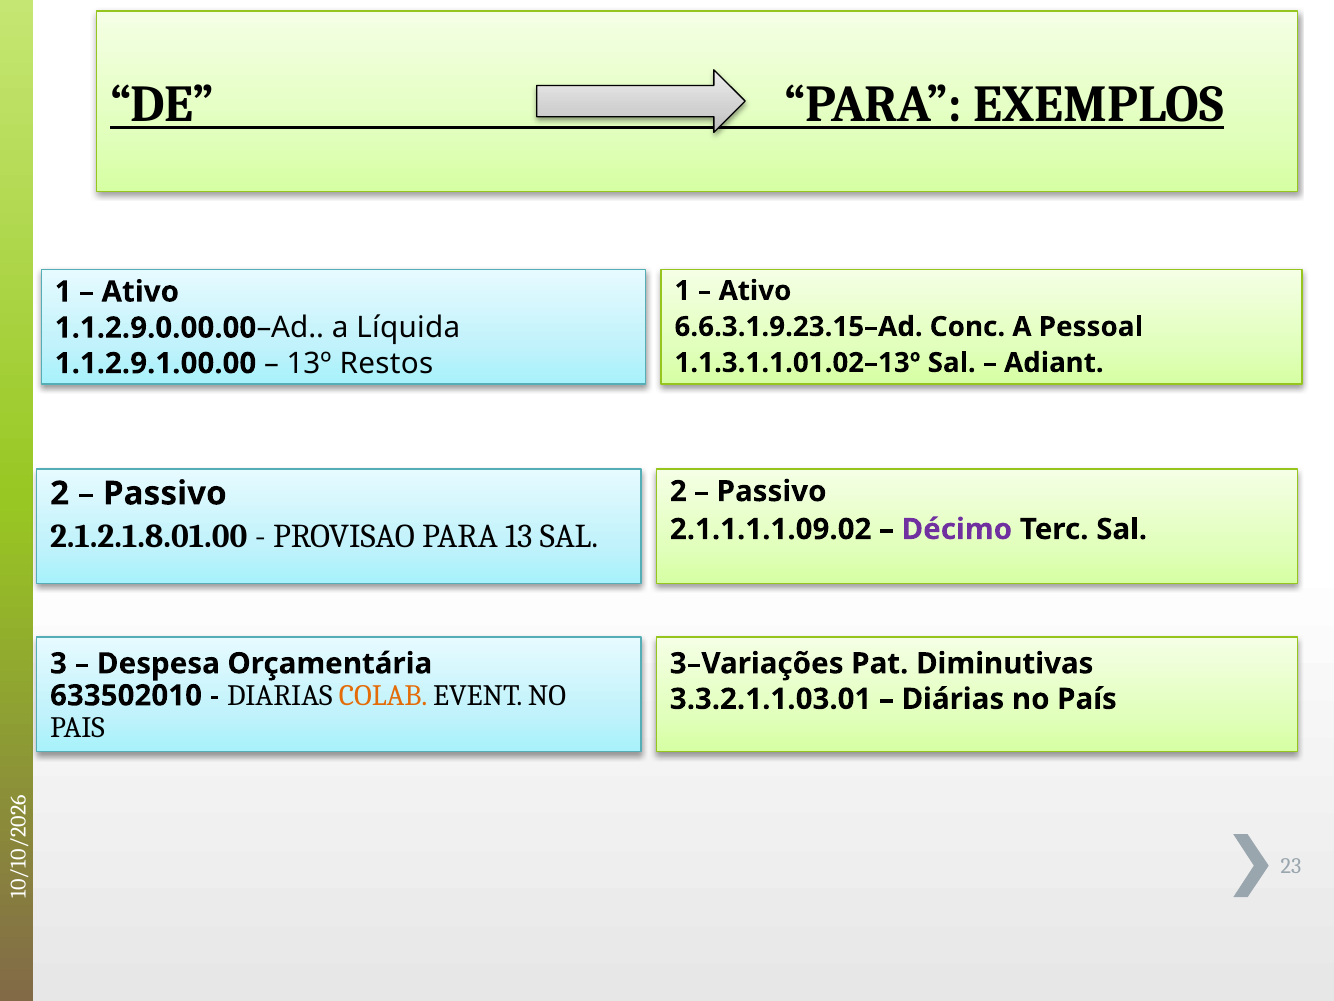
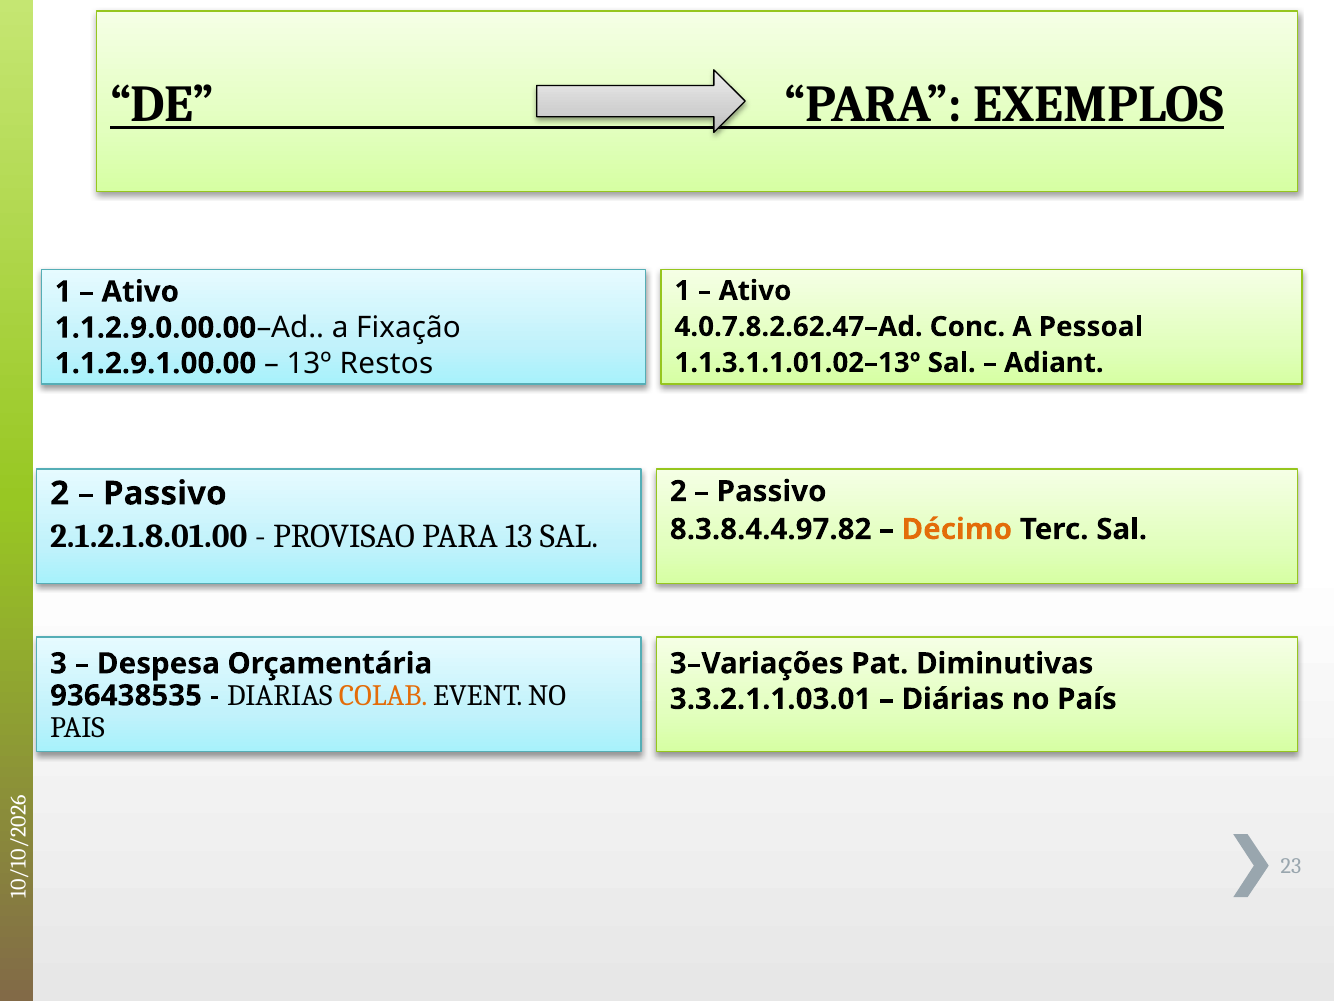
Líquida: Líquida -> Fixação
6.6.3.1.9.23.15–Ad: 6.6.3.1.9.23.15–Ad -> 4.0.7.8.2.62.47–Ad
2.1.1.1.1.09.02: 2.1.1.1.1.09.02 -> 8.3.8.4.4.97.82
Décimo colour: purple -> orange
633502010: 633502010 -> 936438535
